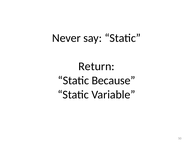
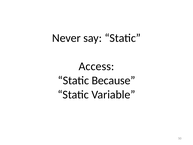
Return: Return -> Access
